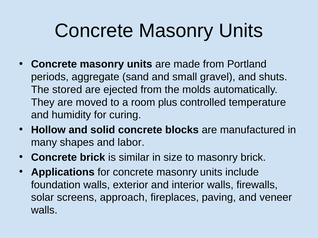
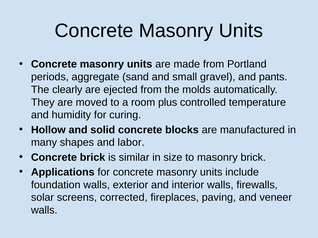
shuts: shuts -> pants
stored: stored -> clearly
approach: approach -> corrected
